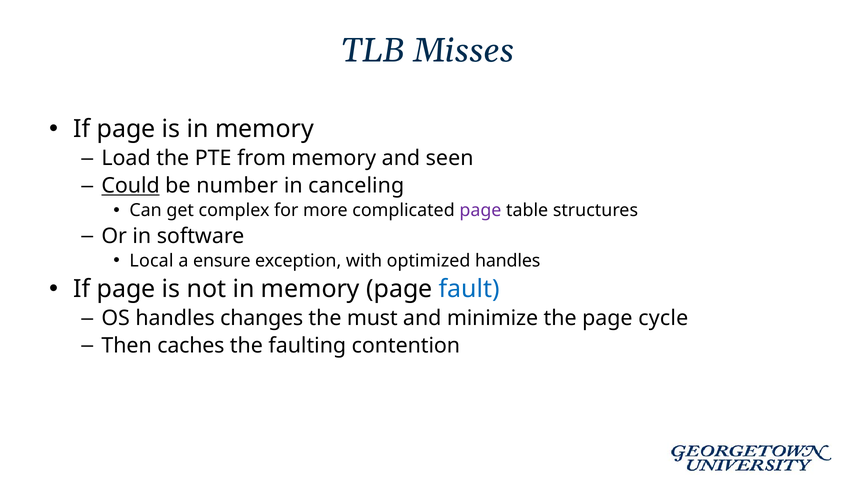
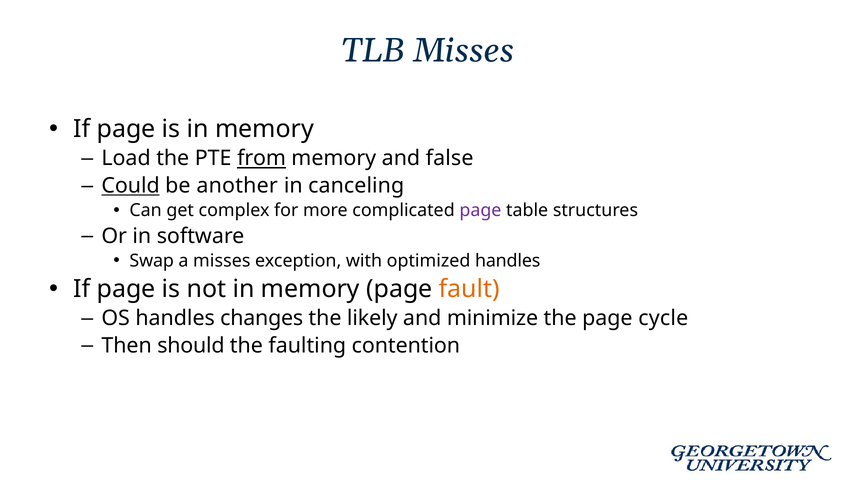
from underline: none -> present
seen: seen -> false
number: number -> another
Local: Local -> Swap
a ensure: ensure -> misses
fault colour: blue -> orange
must: must -> likely
caches: caches -> should
